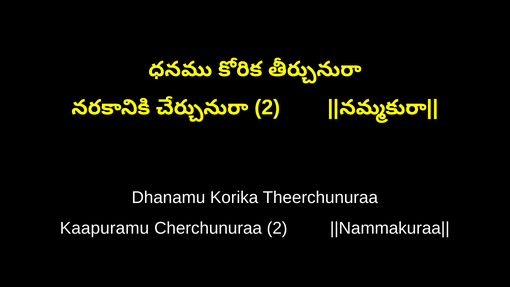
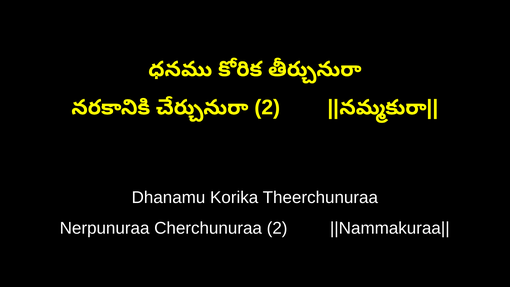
Kaapuramu: Kaapuramu -> Nerpunuraa
